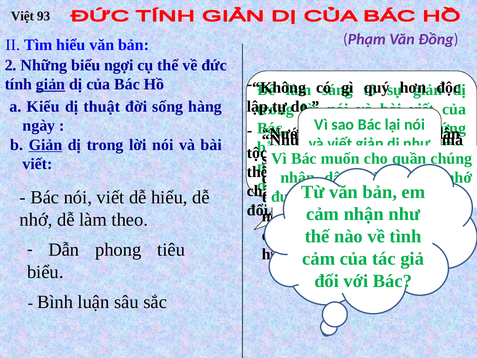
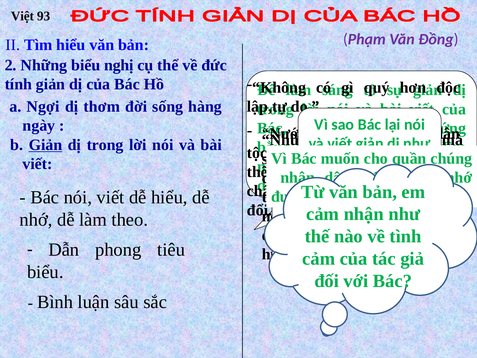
ngợi: ngợi -> nghị
giản at (51, 84) underline: present -> none
Kiểu: Kiểu -> Ngợi
thuật: thuật -> thơm
